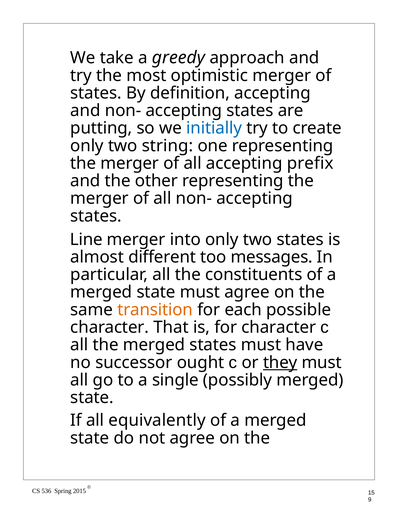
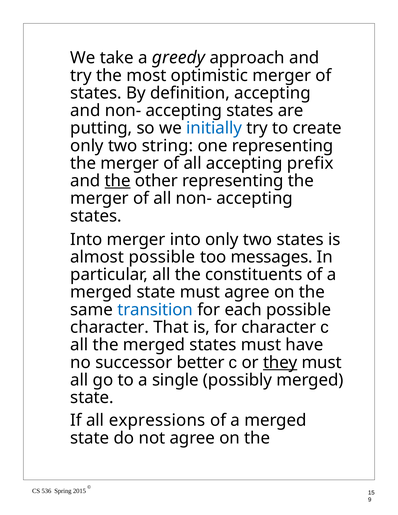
the at (118, 181) underline: none -> present
Line at (86, 239): Line -> Into
almost different: different -> possible
transition colour: orange -> blue
ought: ought -> better
equivalently: equivalently -> expressions
